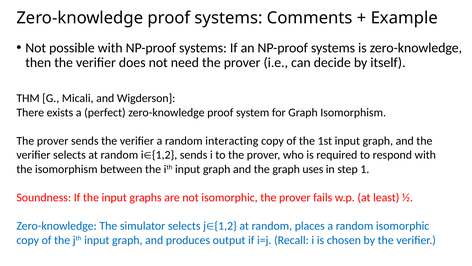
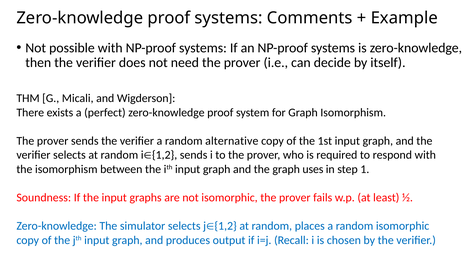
interacting: interacting -> alternative
